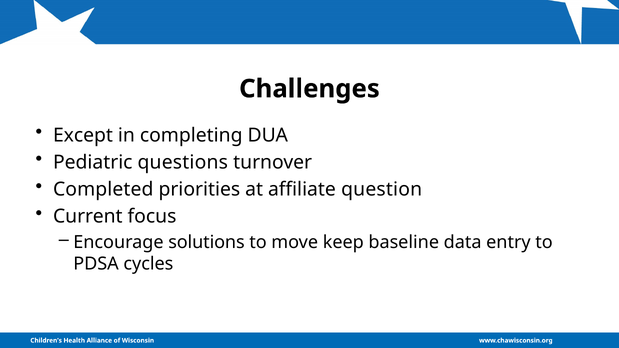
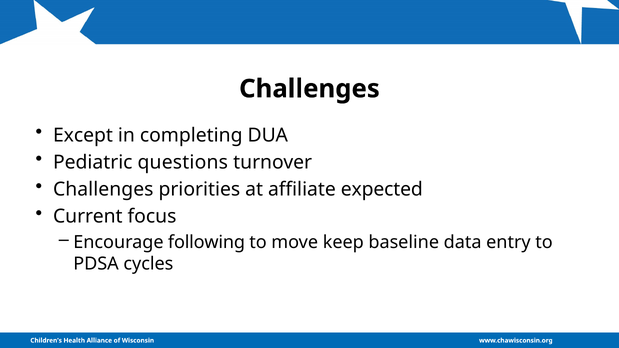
Completed at (103, 189): Completed -> Challenges
question: question -> expected
solutions: solutions -> following
